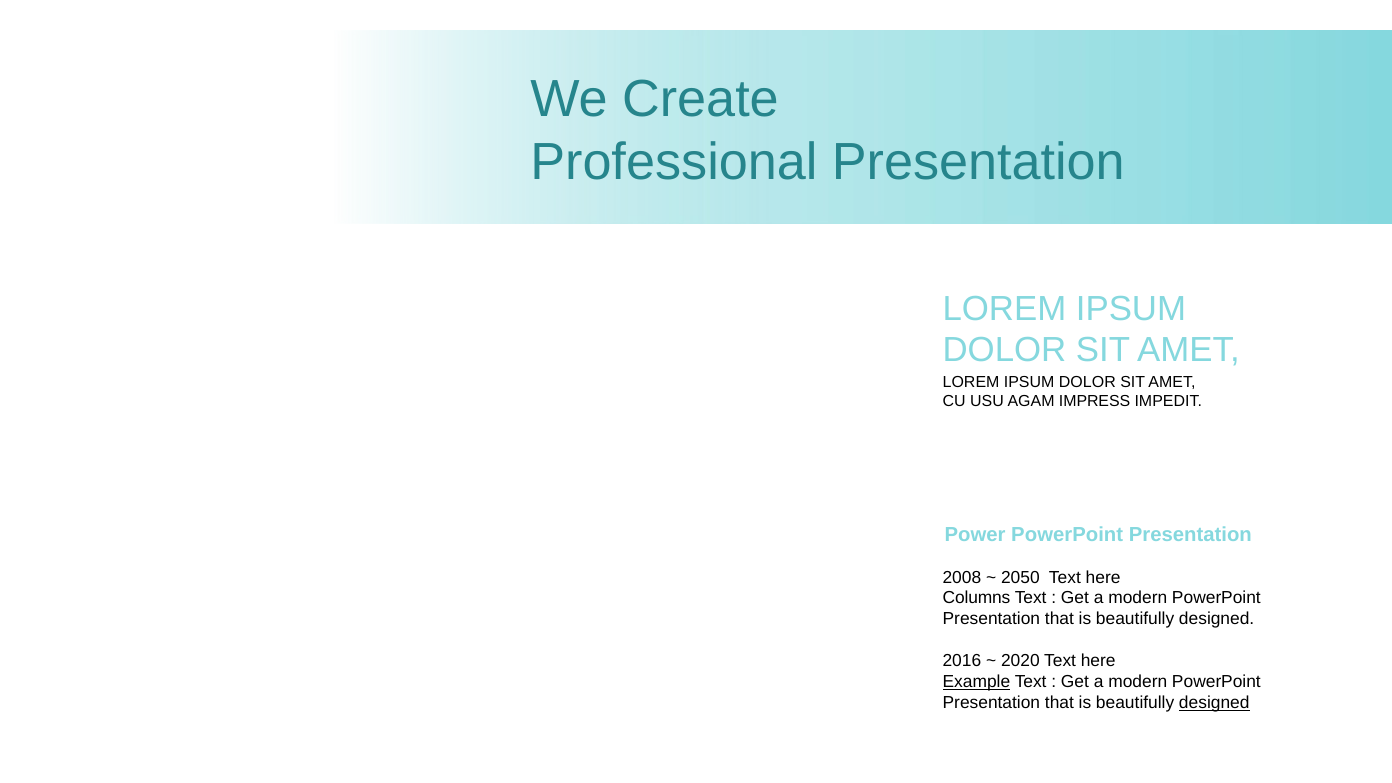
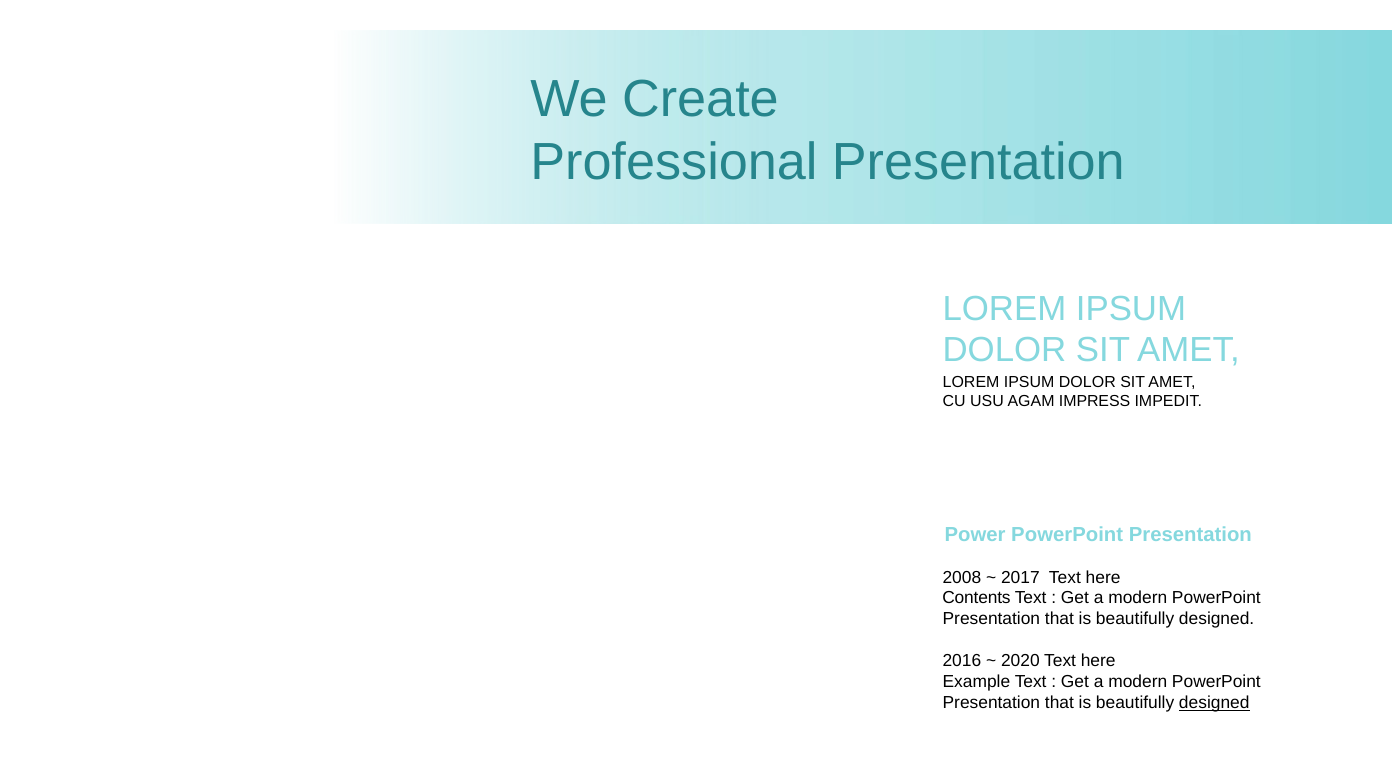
2050: 2050 -> 2017
Columns: Columns -> Contents
Example underline: present -> none
